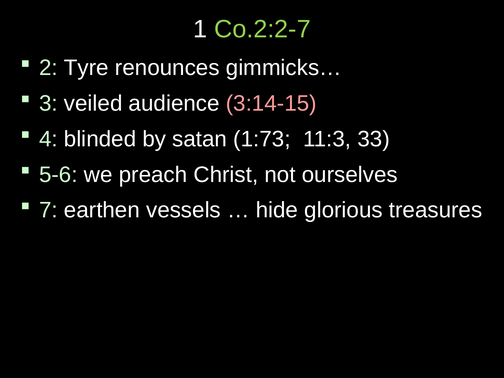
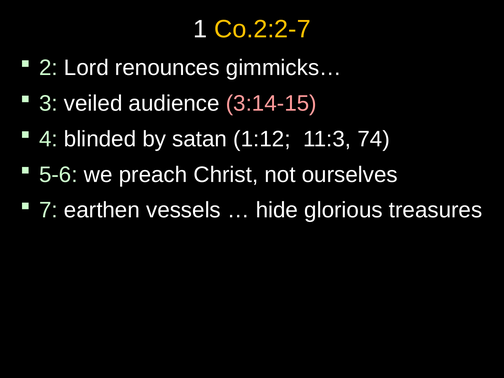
Co.2:2-7 colour: light green -> yellow
Tyre: Tyre -> Lord
1:73: 1:73 -> 1:12
33: 33 -> 74
